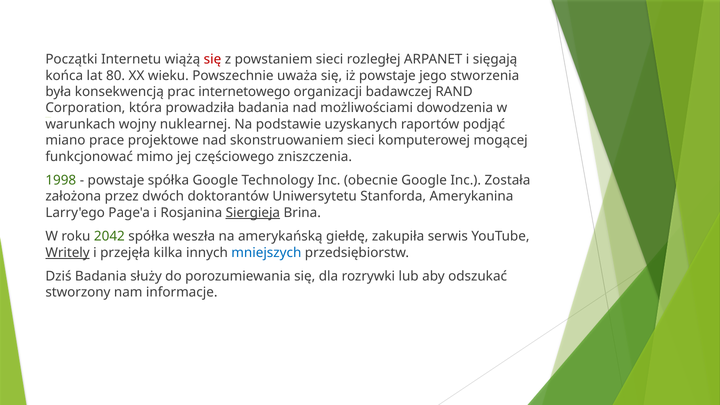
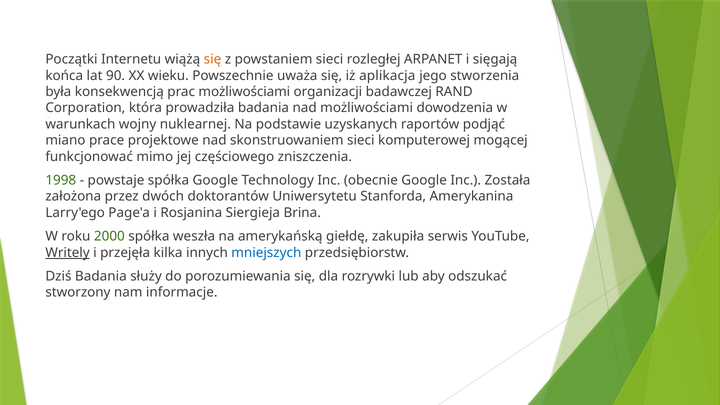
się at (213, 59) colour: red -> orange
80: 80 -> 90
iż powstaje: powstaje -> aplikacja
prac internetowego: internetowego -> możliwościami
Siergieja underline: present -> none
2042: 2042 -> 2000
